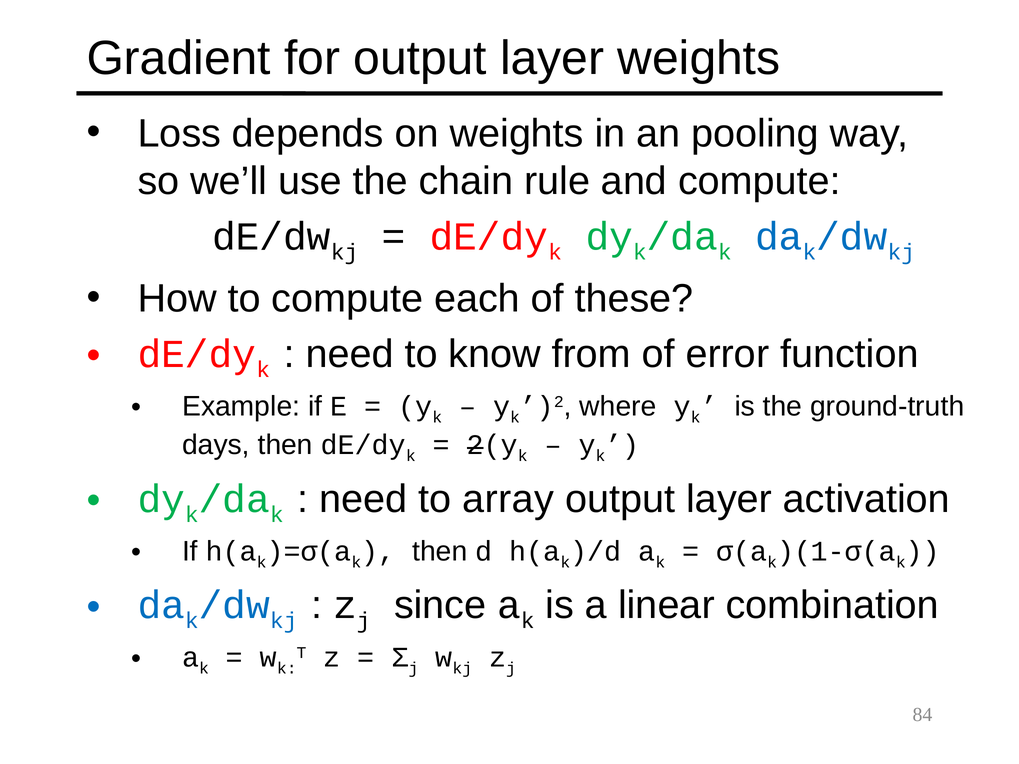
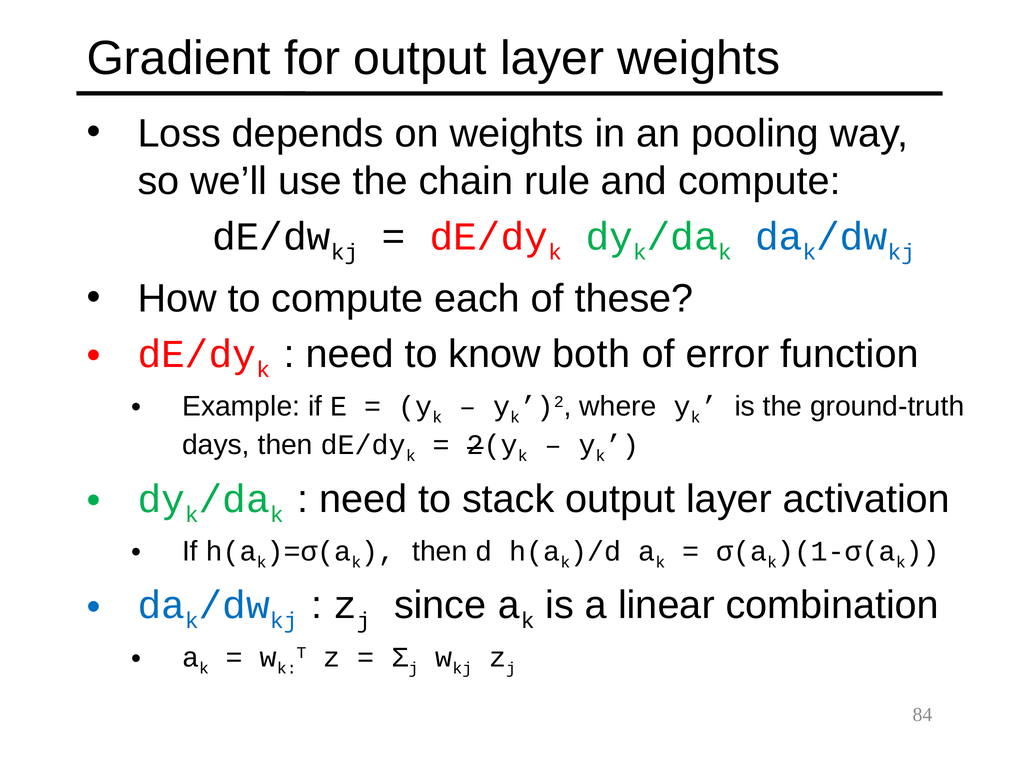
from: from -> both
array: array -> stack
